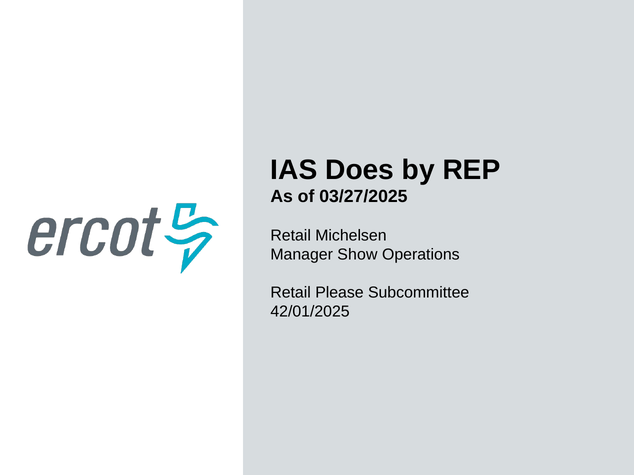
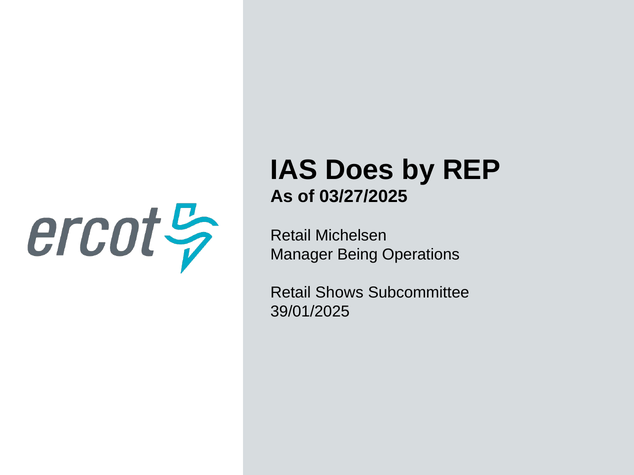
Show: Show -> Being
Please: Please -> Shows
42/01/2025: 42/01/2025 -> 39/01/2025
